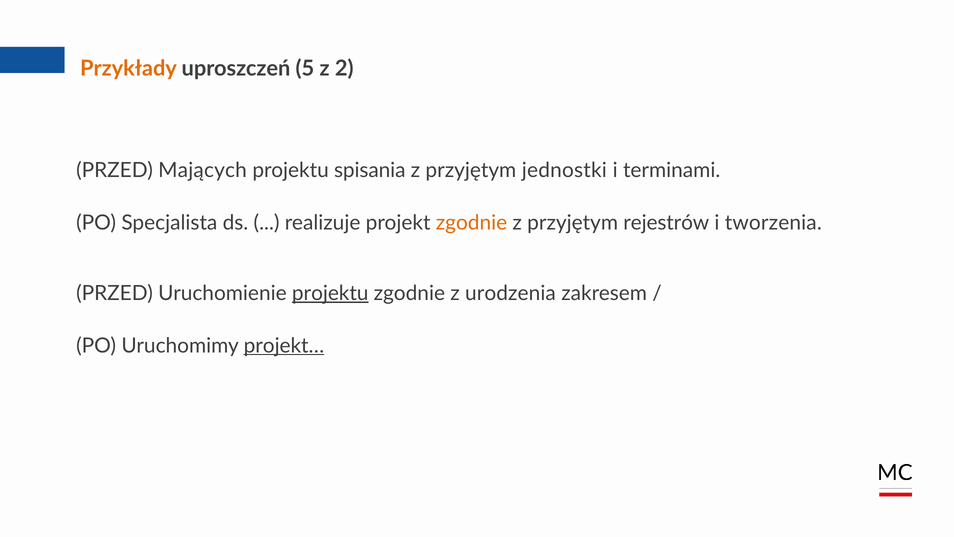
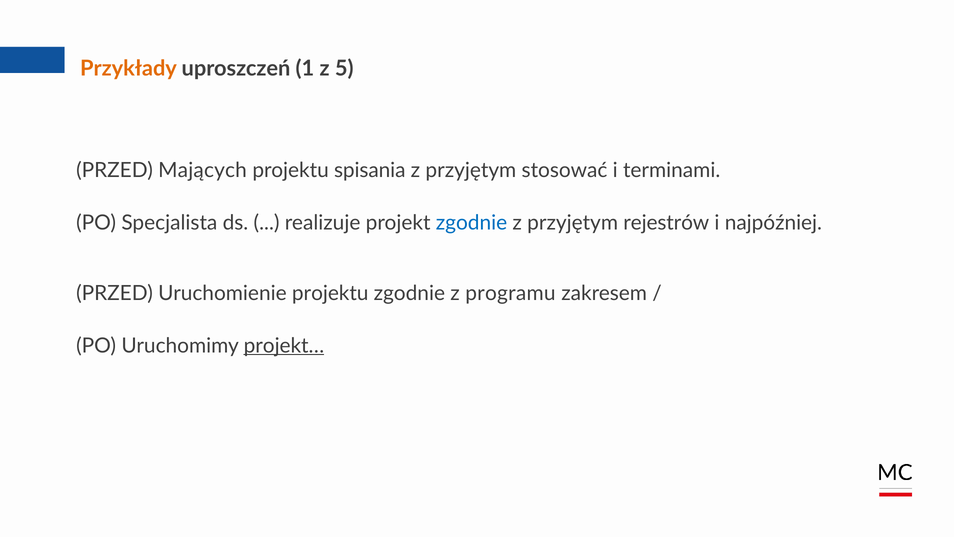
5: 5 -> 1
2: 2 -> 5
jednostki: jednostki -> stosować
zgodnie at (471, 223) colour: orange -> blue
tworzenia: tworzenia -> najpóźniej
projektu at (330, 293) underline: present -> none
urodzenia: urodzenia -> programu
